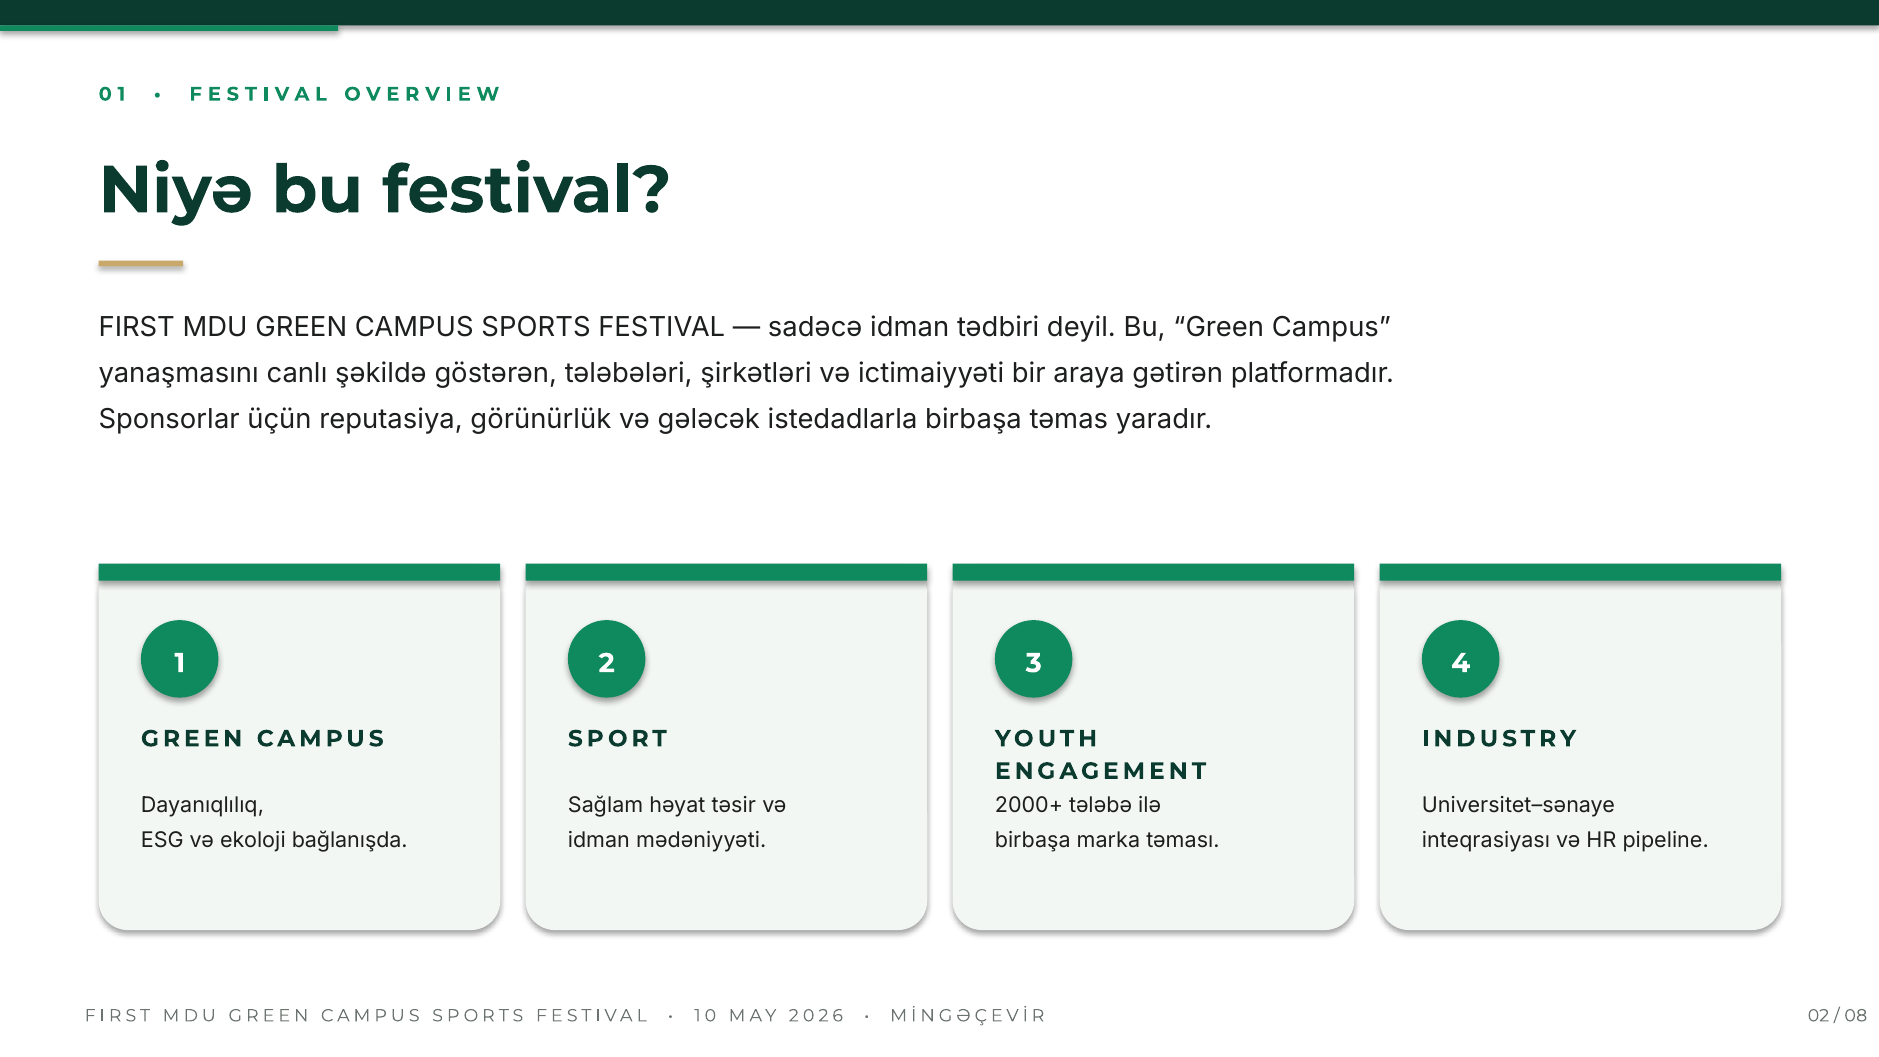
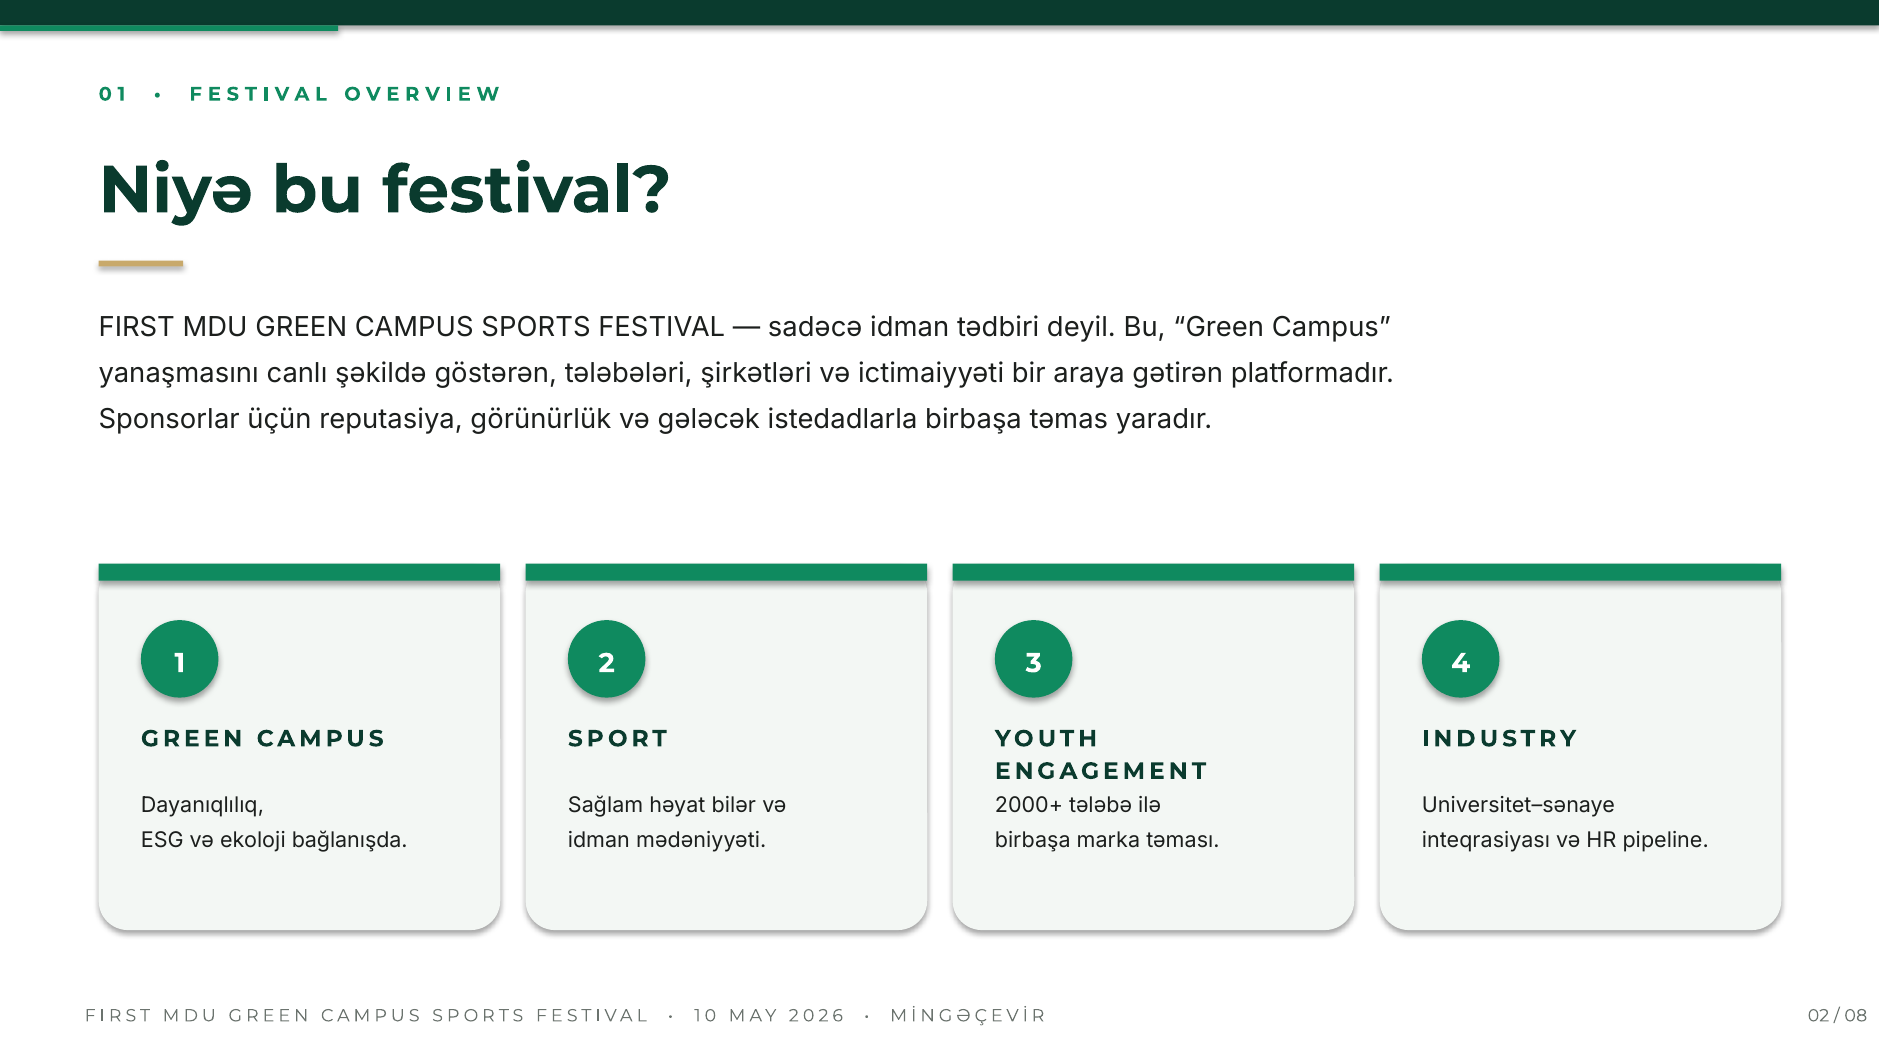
təsir: təsir -> bilər
